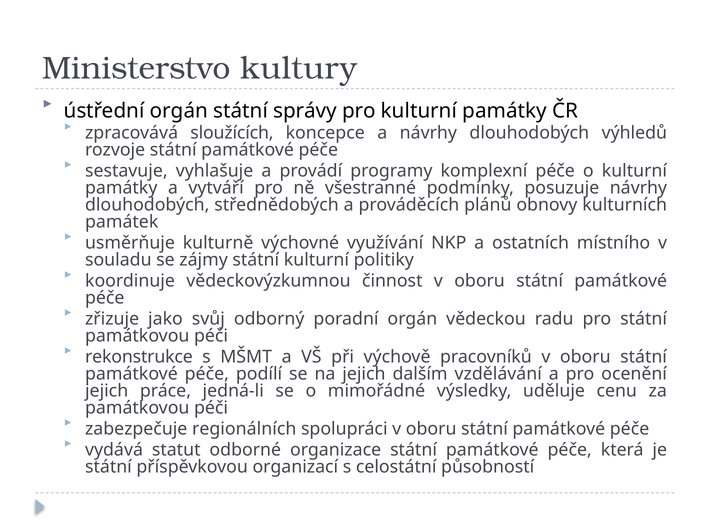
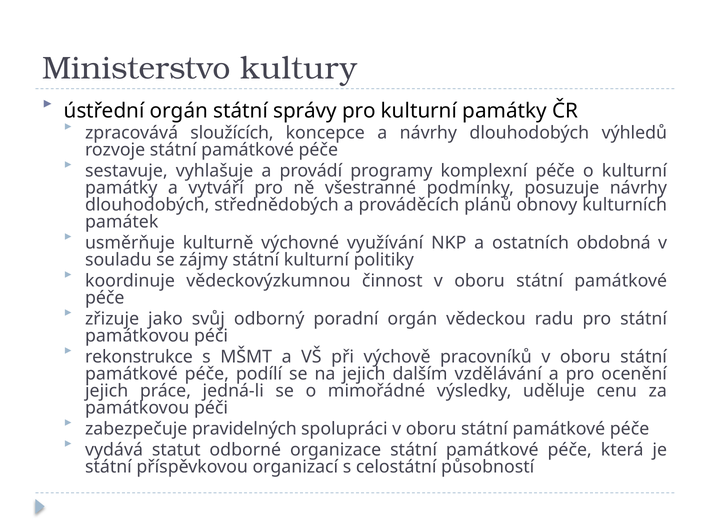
místního: místního -> obdobná
regionálních: regionálních -> pravidelných
